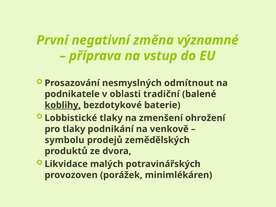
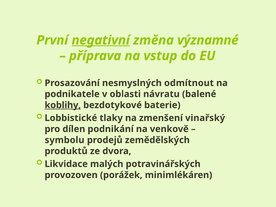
negativní underline: none -> present
tradiční: tradiční -> návratu
ohrožení: ohrožení -> vinařský
pro tlaky: tlaky -> dílen
